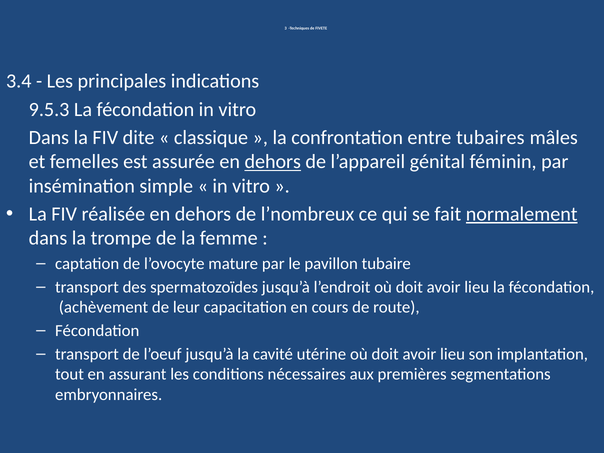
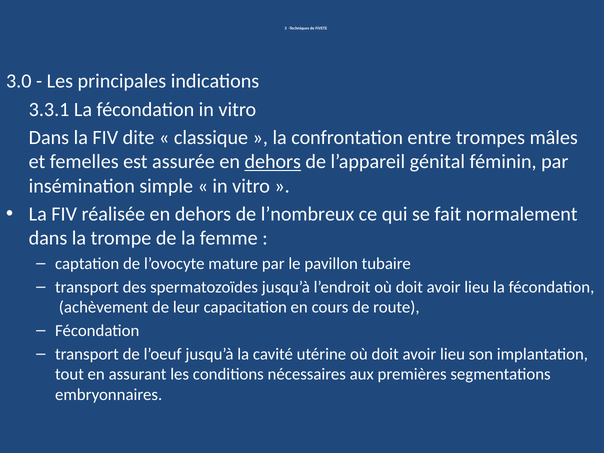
3.4: 3.4 -> 3.0
9.5.3: 9.5.3 -> 3.3.1
tubaires: tubaires -> trompes
normalement underline: present -> none
